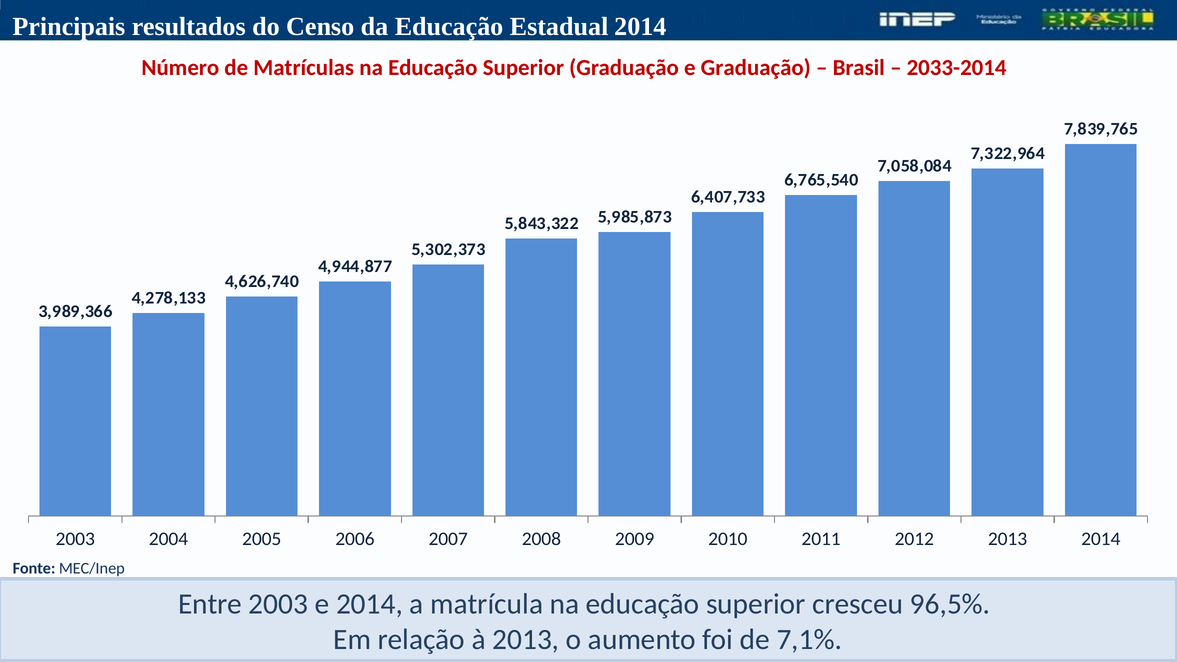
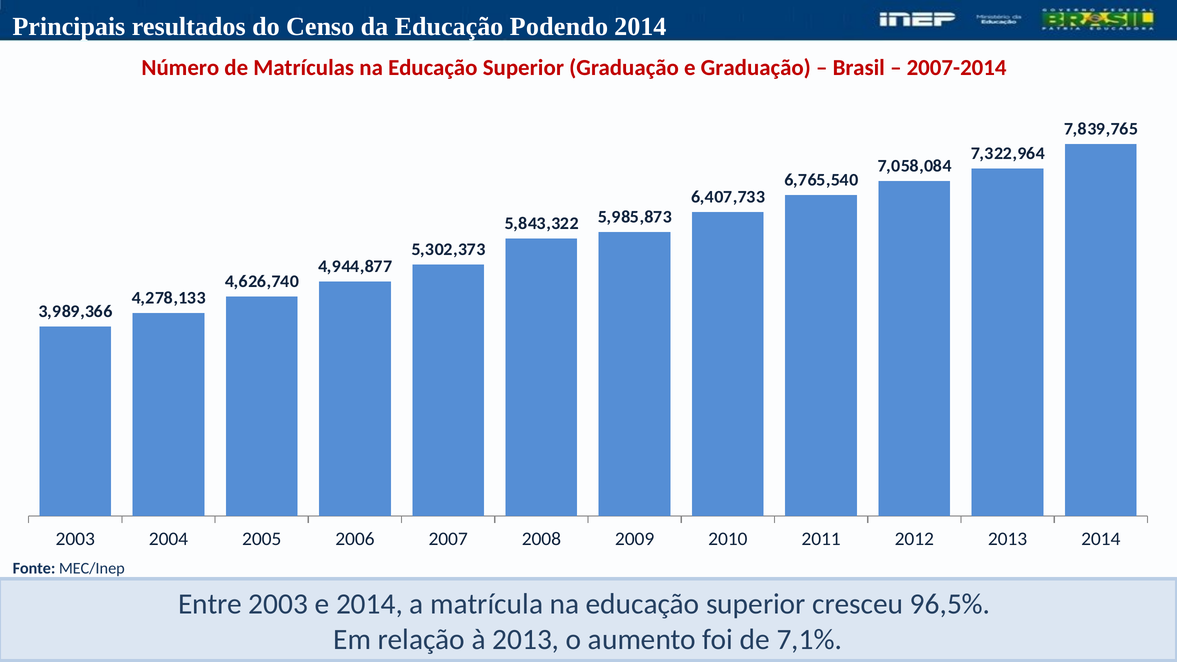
Estadual: Estadual -> Podendo
2033-2014: 2033-2014 -> 2007-2014
